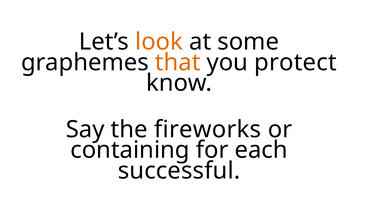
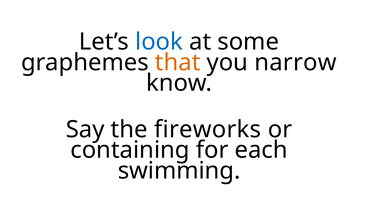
look colour: orange -> blue
protect: protect -> narrow
successful: successful -> swimming
